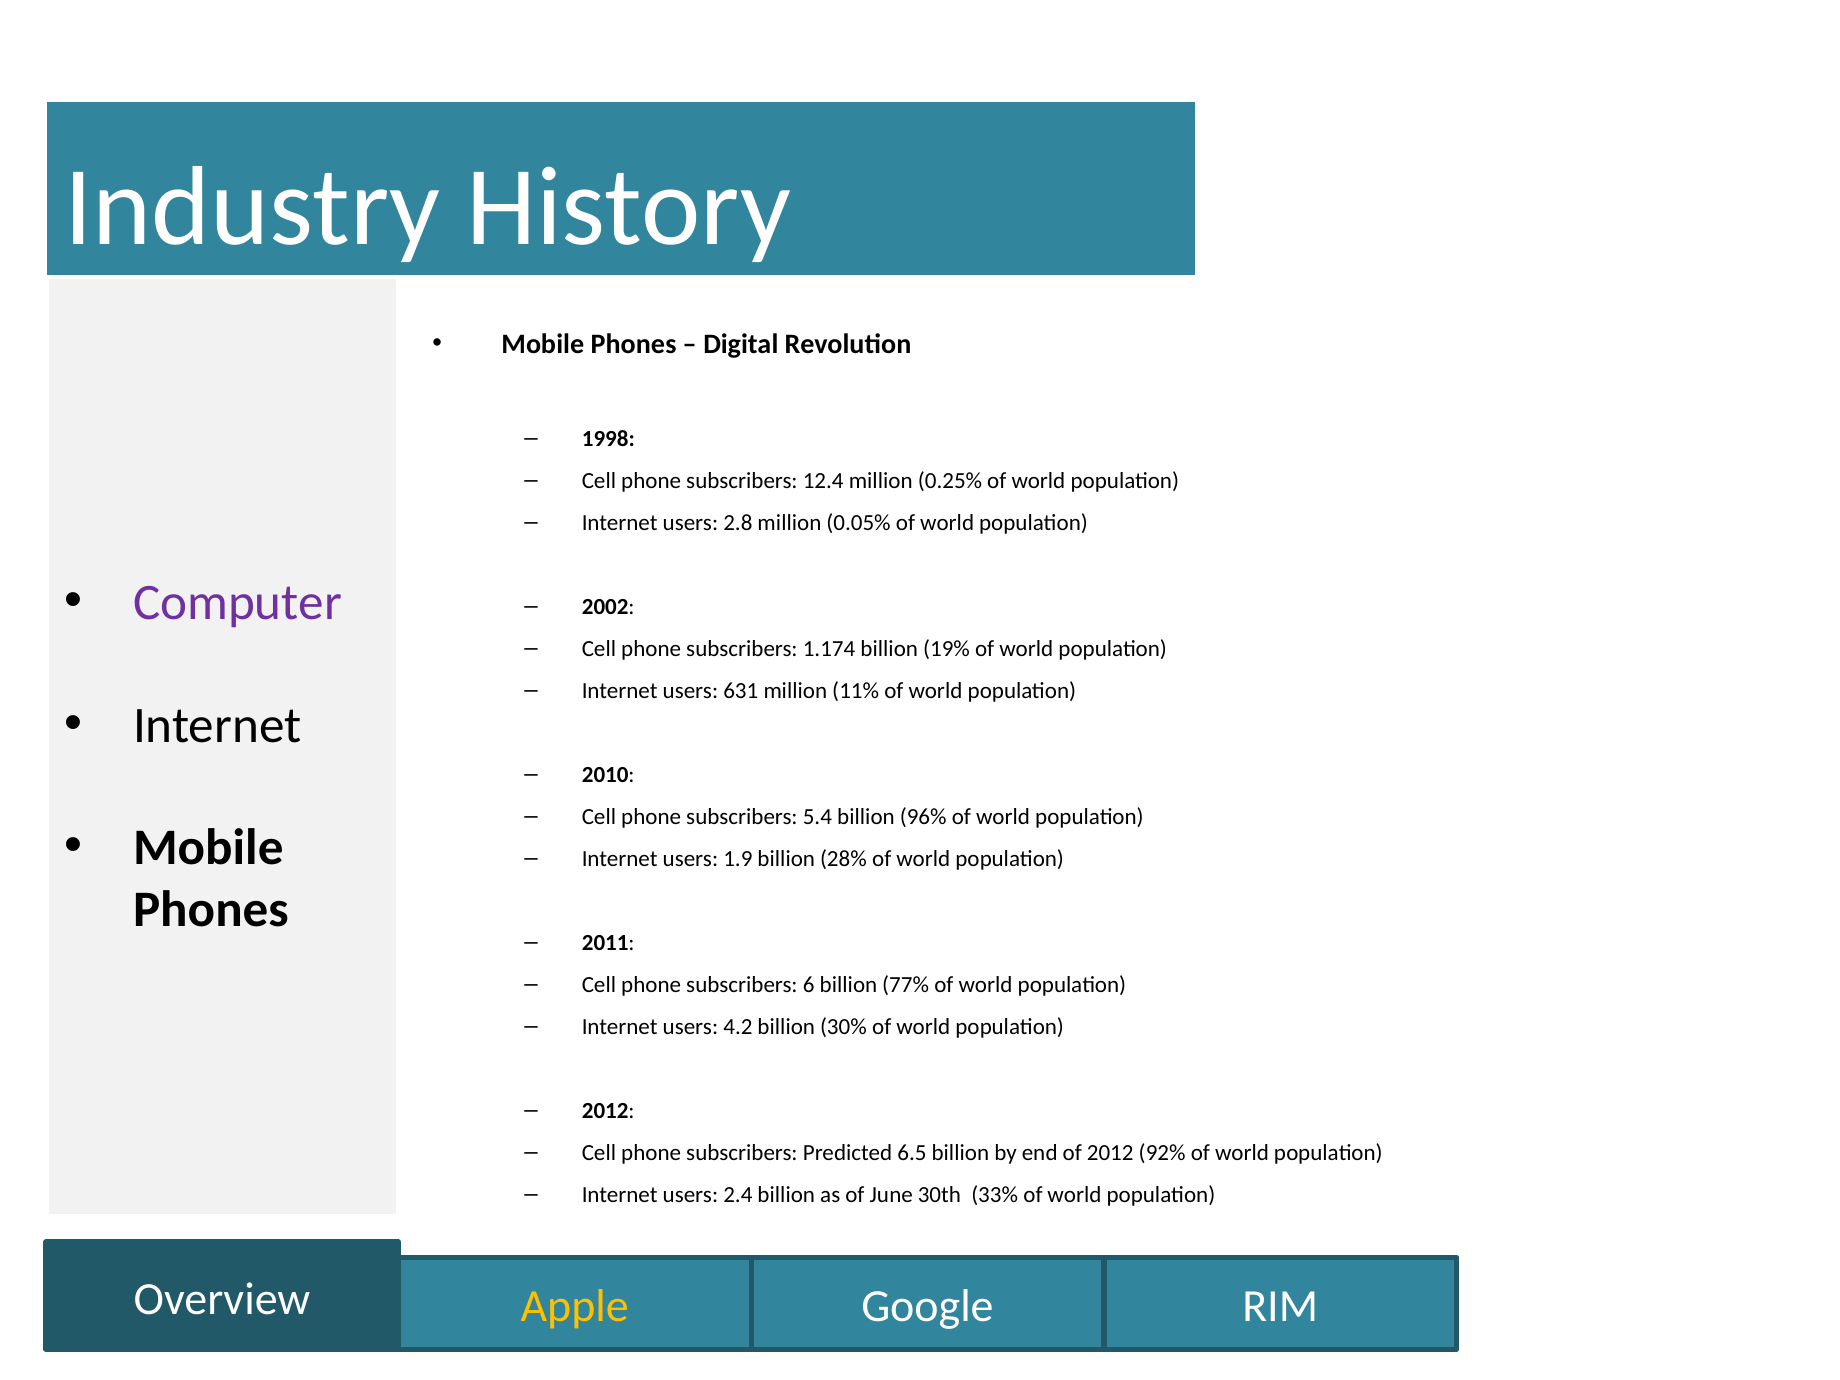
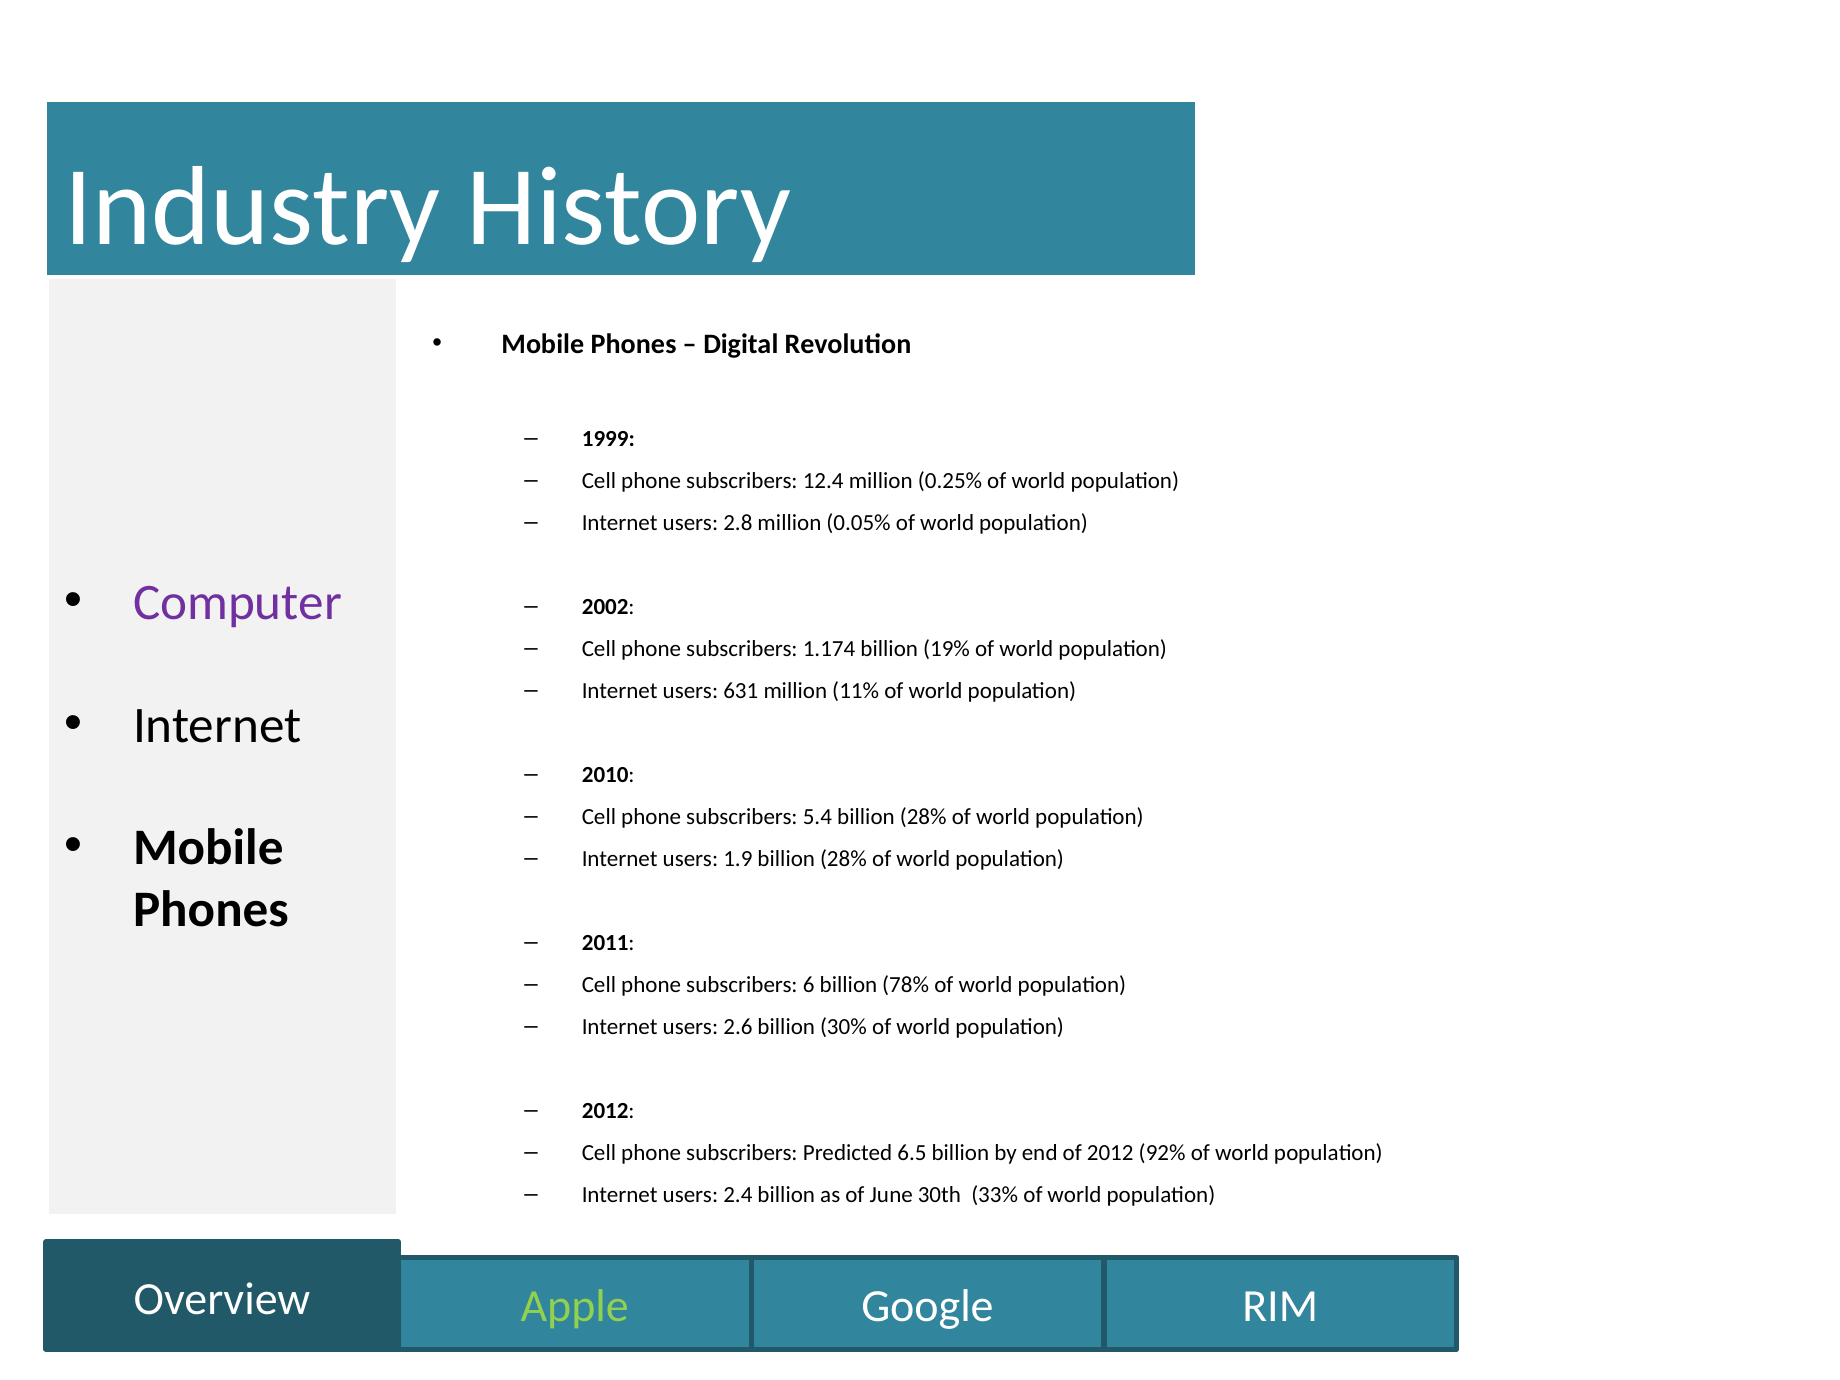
1998: 1998 -> 1999
5.4 billion 96%: 96% -> 28%
77%: 77% -> 78%
4.2: 4.2 -> 2.6
Apple colour: yellow -> light green
